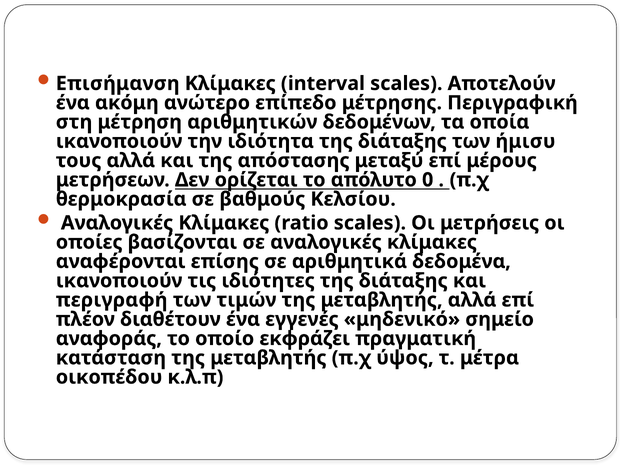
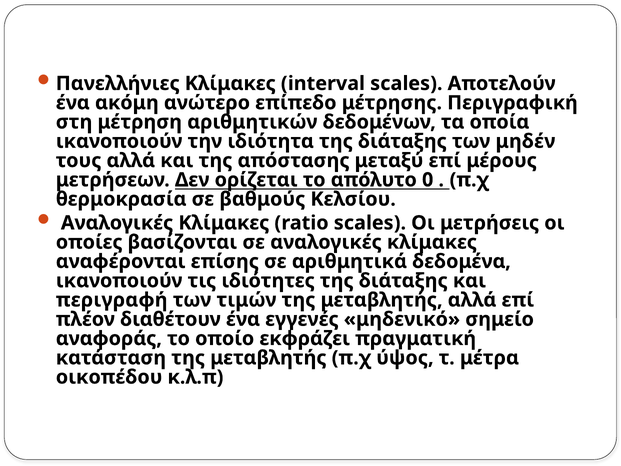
Επισήμανση: Επισήμανση -> Πανελλήνιες
ήμισυ: ήμισυ -> μηδέν
